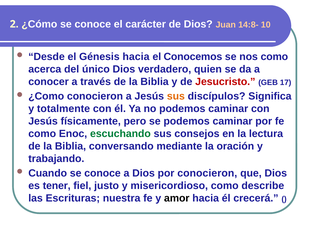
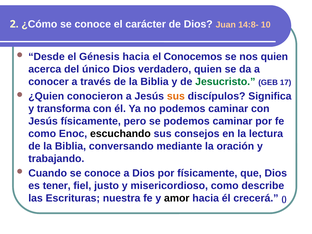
nos como: como -> quien
Jesucristo colour: red -> green
¿Como: ¿Como -> ¿Quien
totalmente: totalmente -> transforma
escuchando colour: green -> black
por conocieron: conocieron -> físicamente
